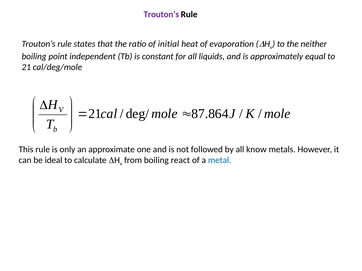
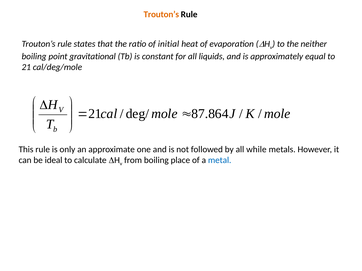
Trouton’s at (161, 14) colour: purple -> orange
independent: independent -> gravitational
know: know -> while
react: react -> place
